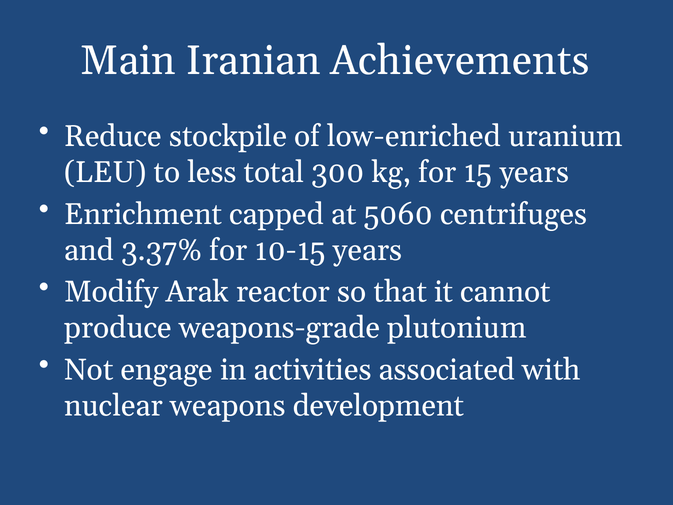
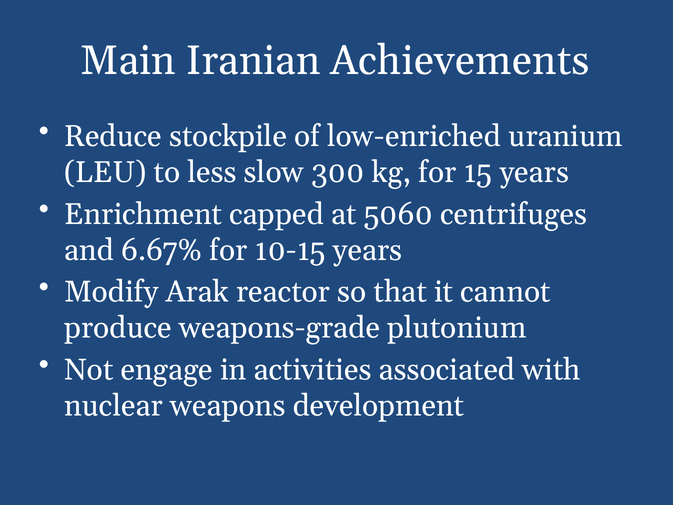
total: total -> slow
3.37%: 3.37% -> 6.67%
